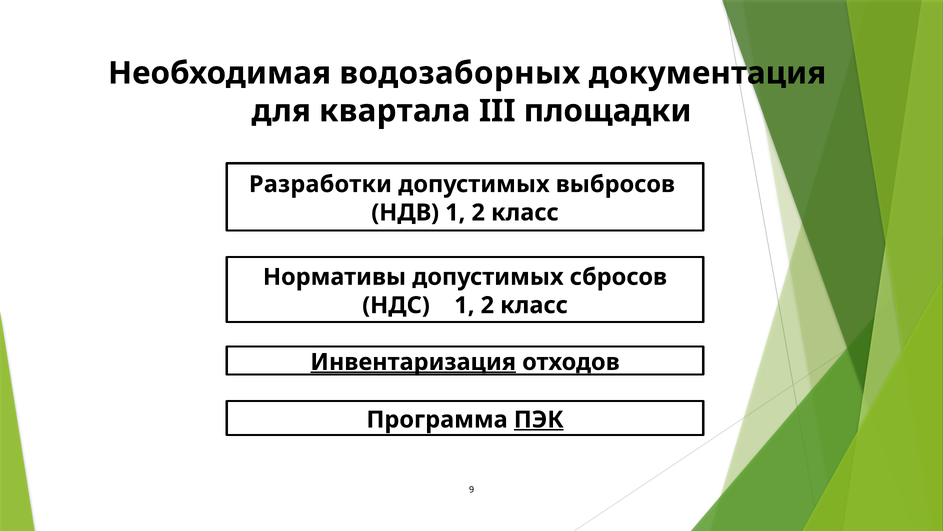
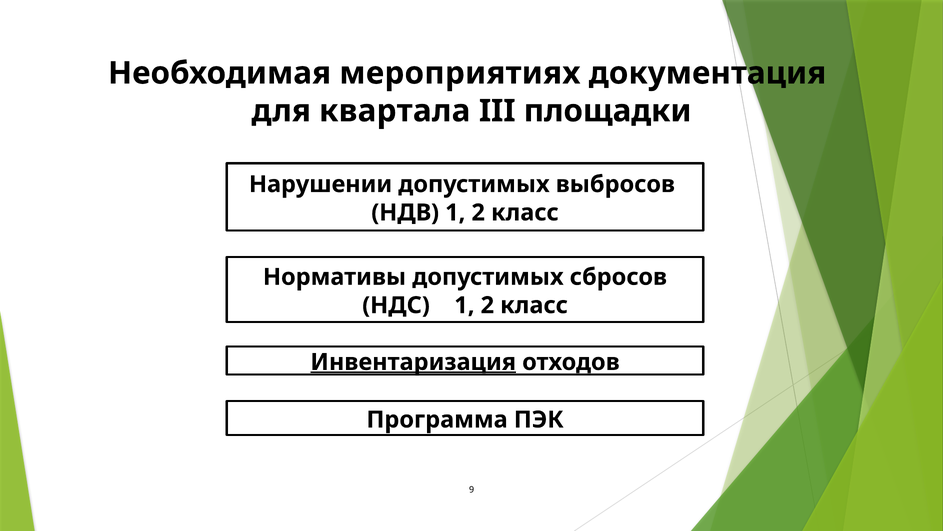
водозаборных: водозаборных -> мероприятиях
Разработки: Разработки -> Нарушении
ПЭК underline: present -> none
